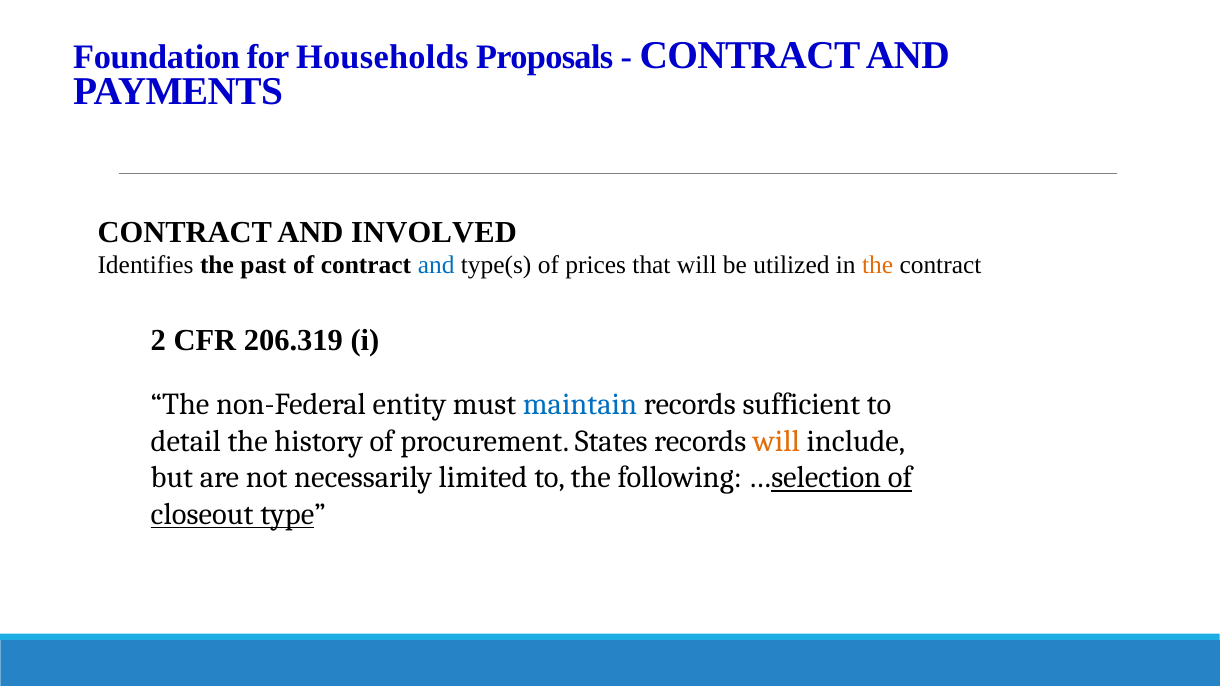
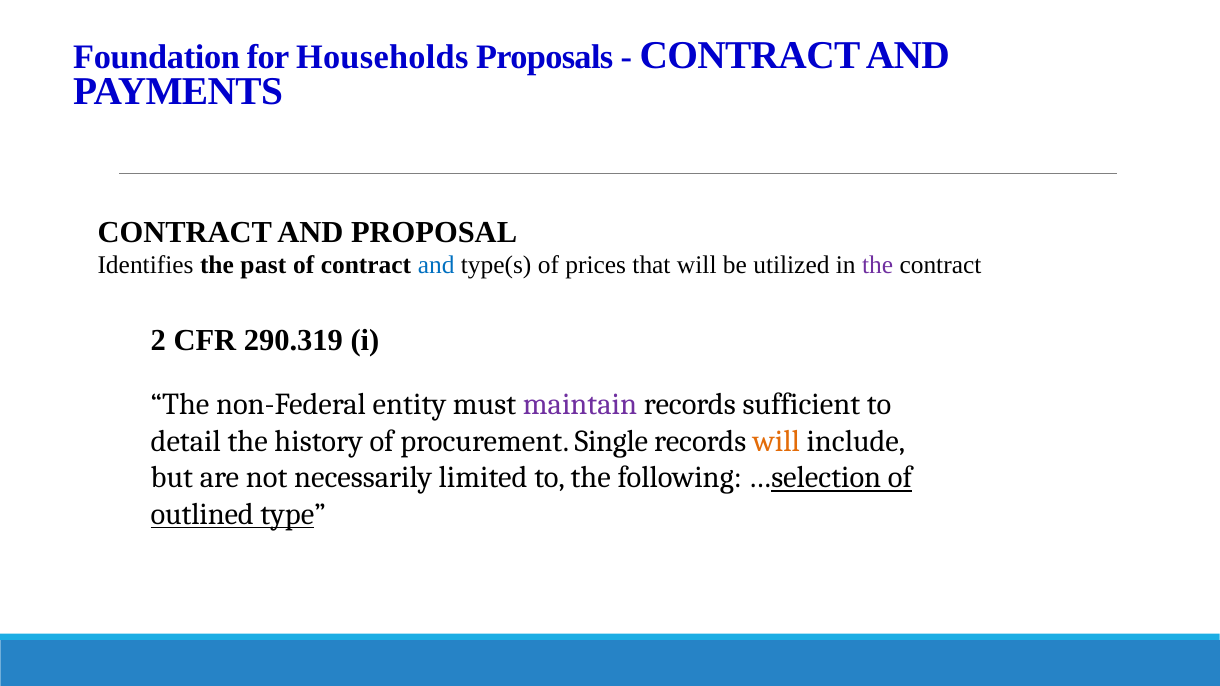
INVOLVED: INVOLVED -> PROPOSAL
the at (878, 265) colour: orange -> purple
206.319: 206.319 -> 290.319
maintain colour: blue -> purple
States: States -> Single
closeout: closeout -> outlined
